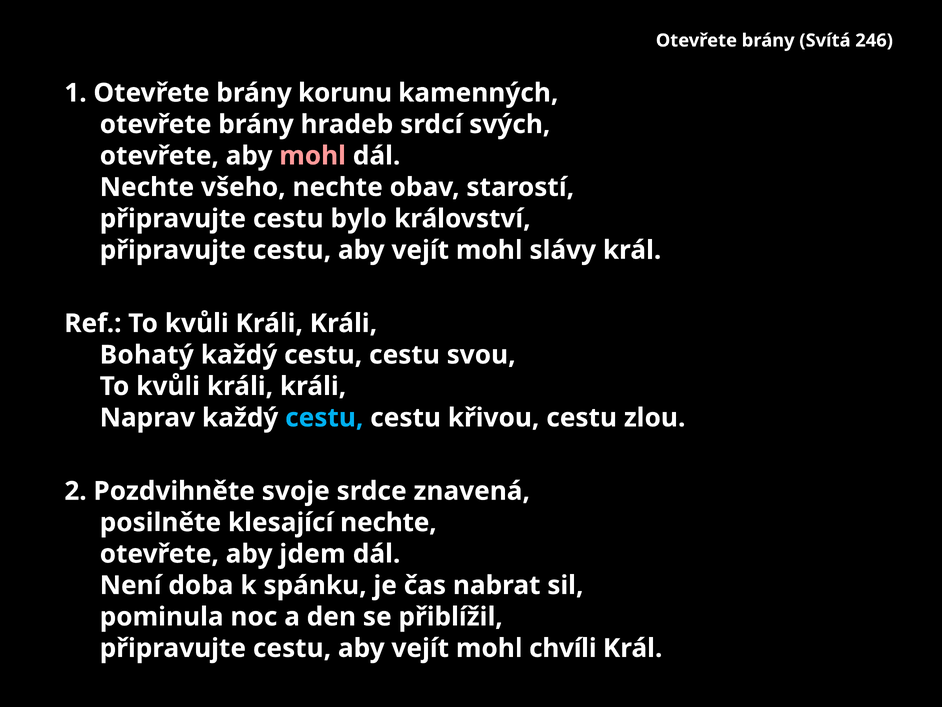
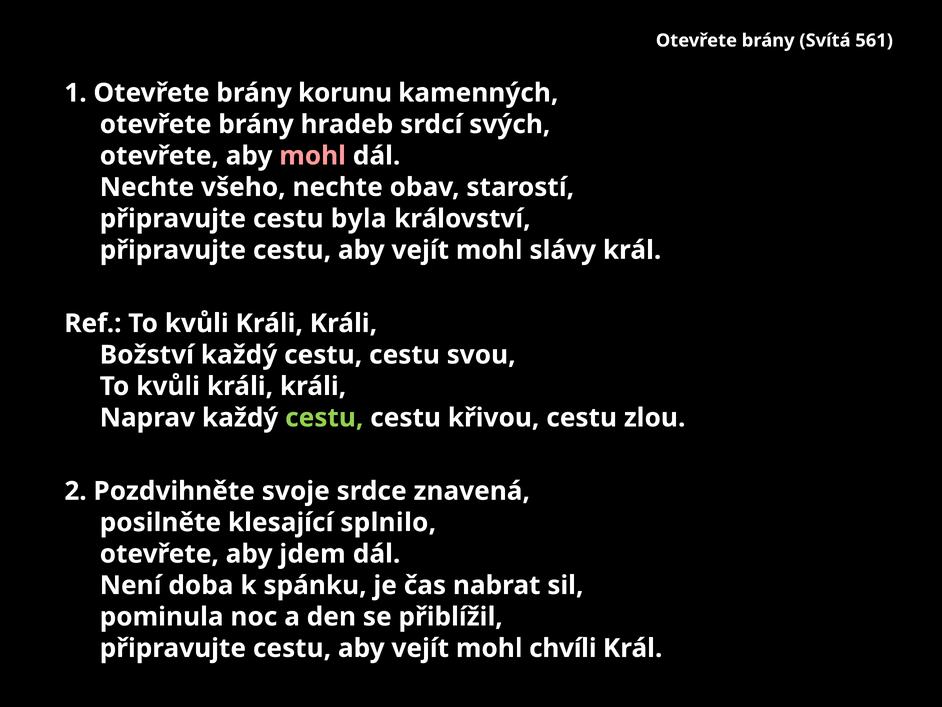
246: 246 -> 561
bylo: bylo -> byla
Bohatý: Bohatý -> Božství
cestu at (324, 417) colour: light blue -> light green
klesající nechte: nechte -> splnilo
